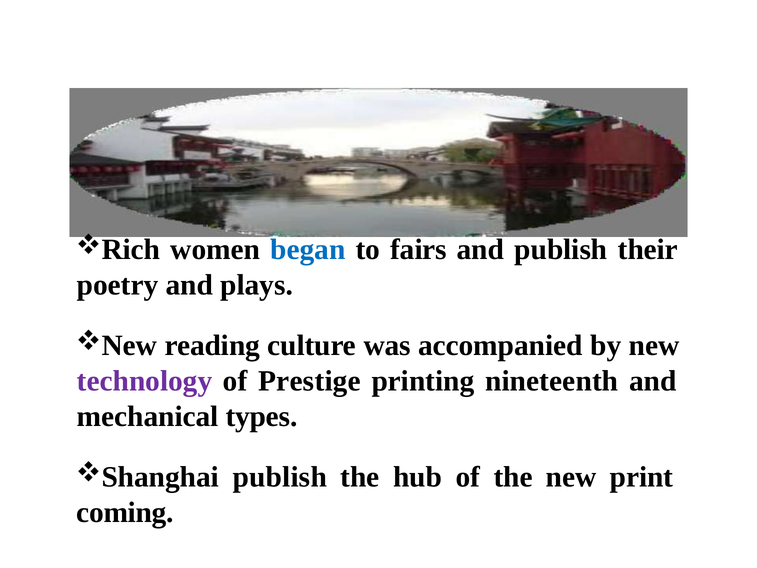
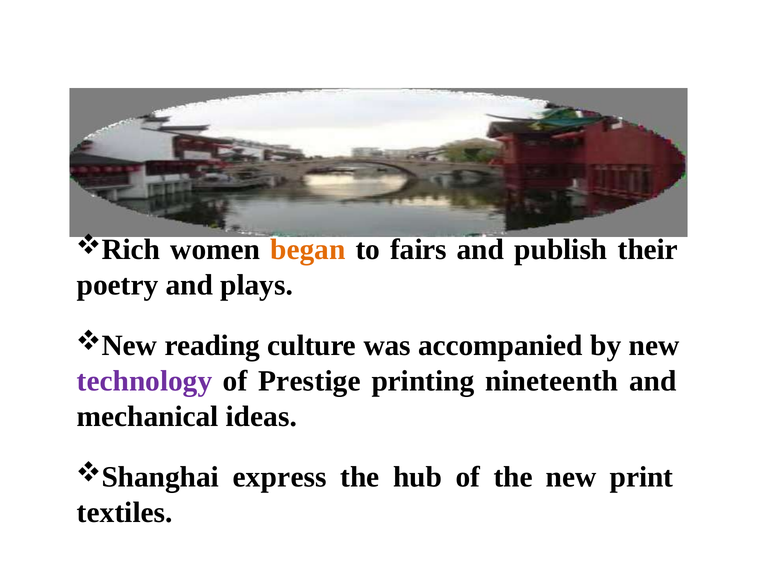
began colour: blue -> orange
types: types -> ideas
publish at (280, 477): publish -> express
coming: coming -> textiles
